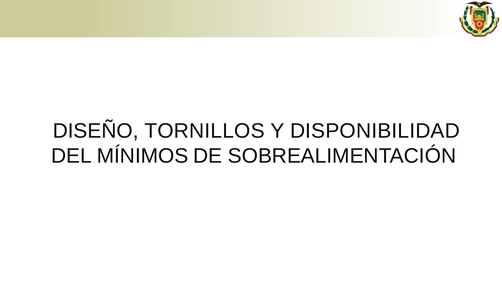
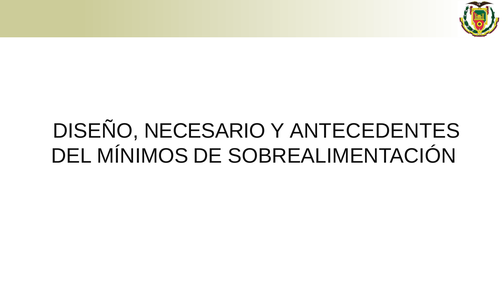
TORNILLOS: TORNILLOS -> NECESARIO
DISPONIBILIDAD: DISPONIBILIDAD -> ANTECEDENTES
